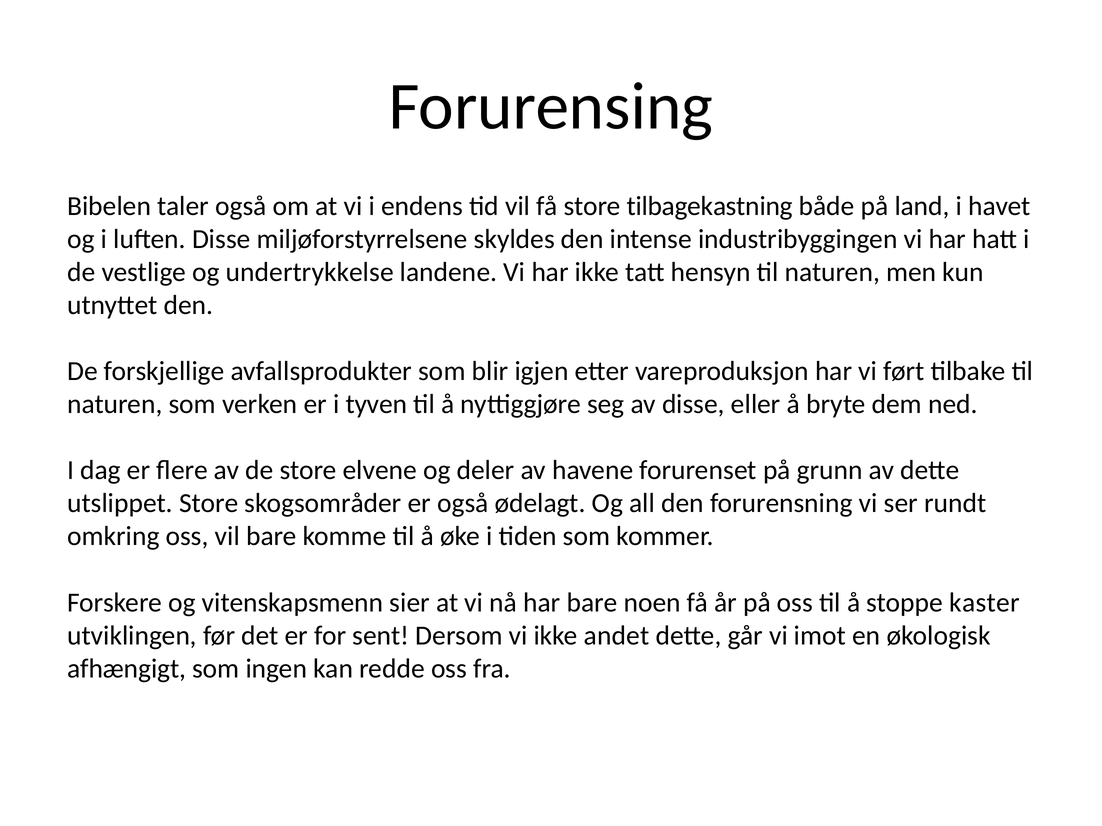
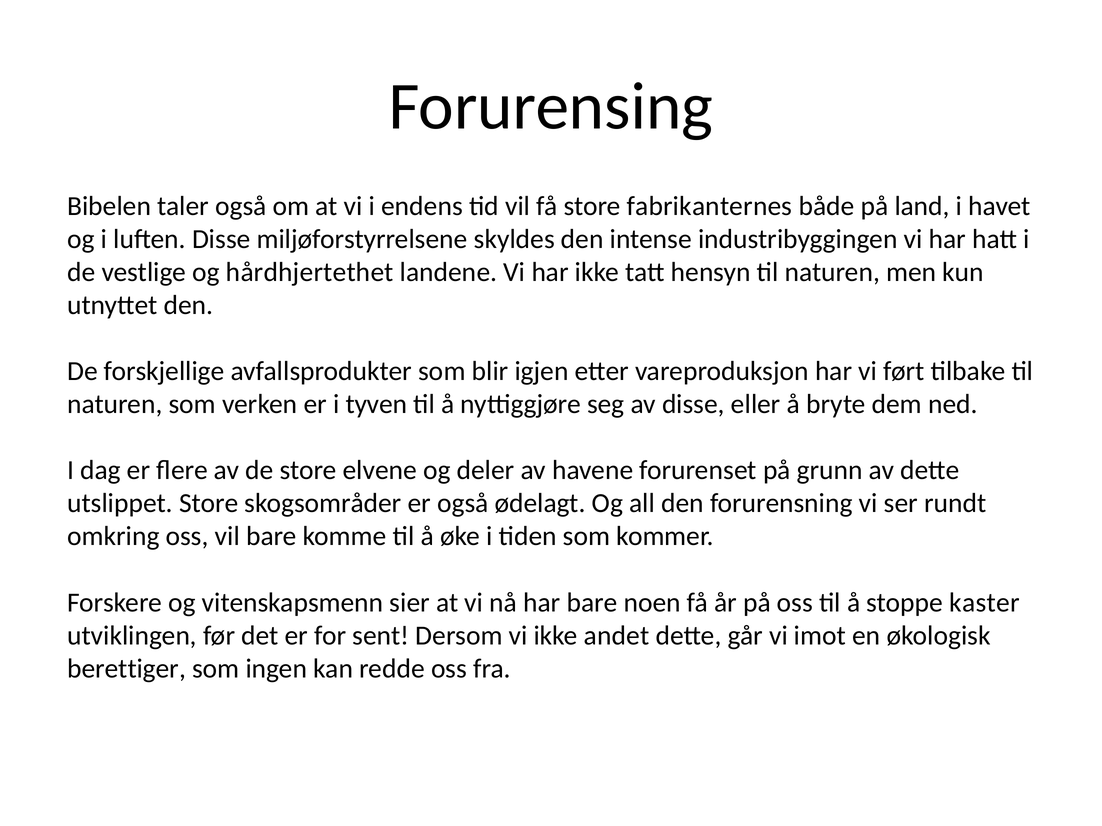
tilbagekastning: tilbagekastning -> fabrikanternes
undertrykkelse: undertrykkelse -> hårdhjertethet
afhængigt: afhængigt -> berettiger
